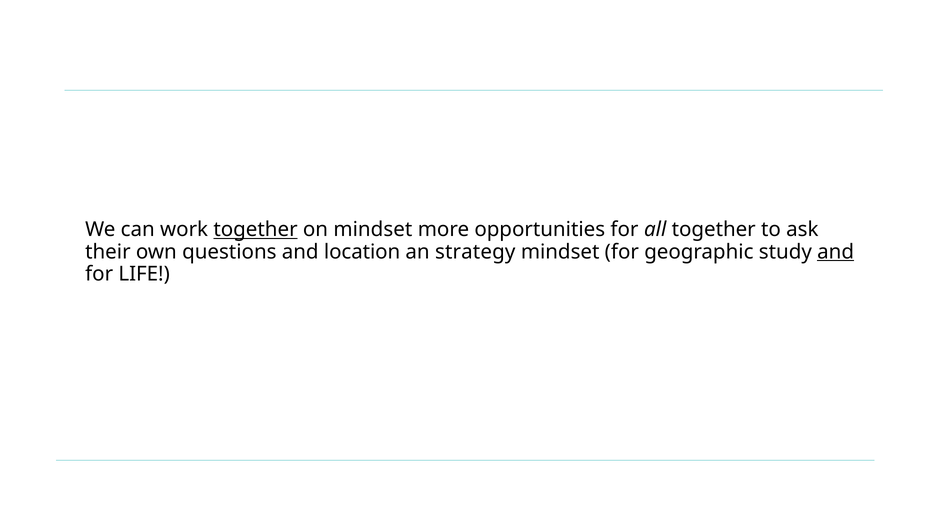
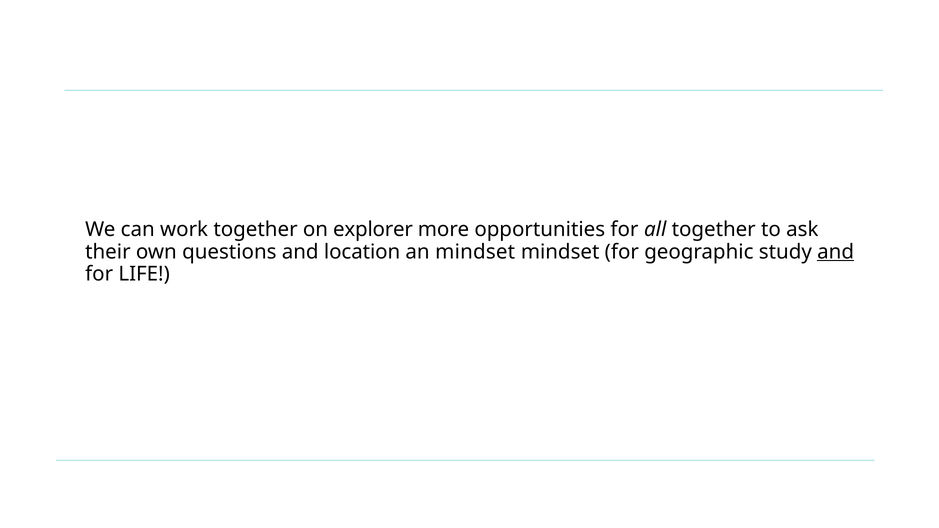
together at (256, 230) underline: present -> none
on mindset: mindset -> explorer
an strategy: strategy -> mindset
